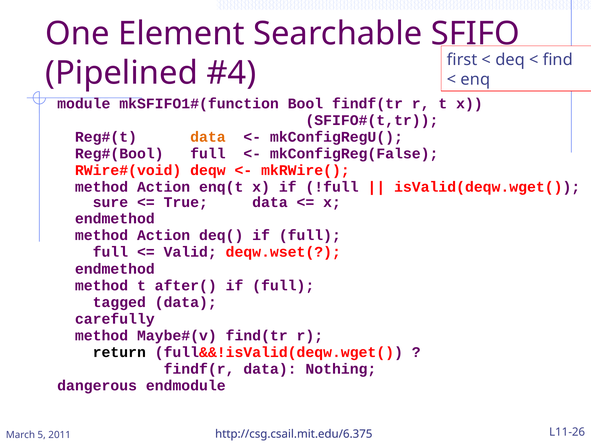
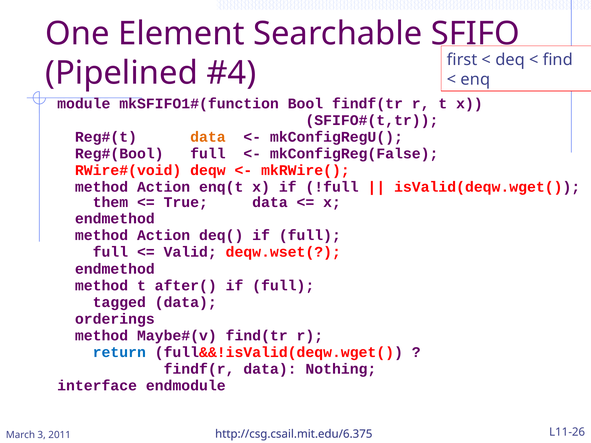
sure: sure -> them
carefully: carefully -> orderings
return colour: black -> blue
dangerous: dangerous -> interface
5: 5 -> 3
